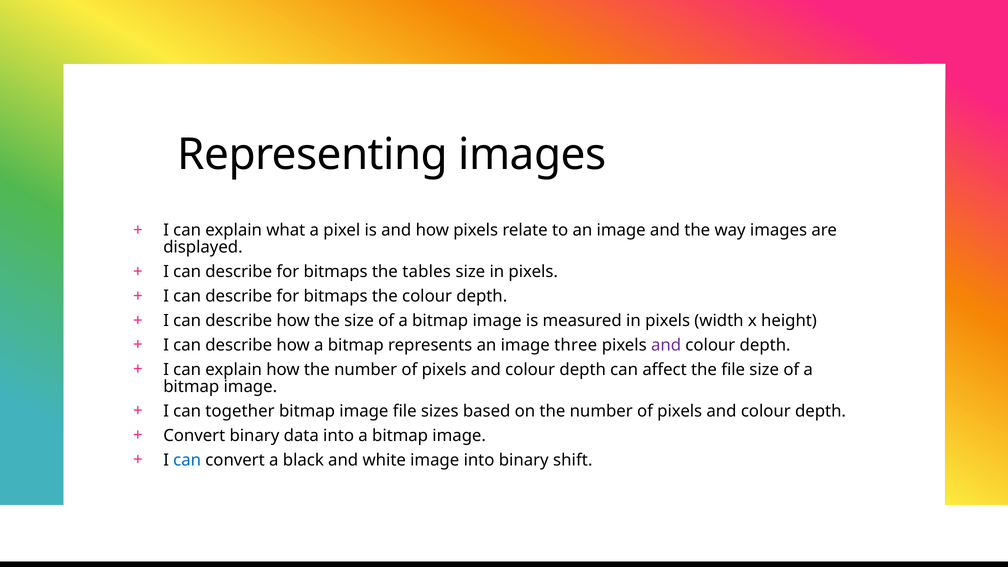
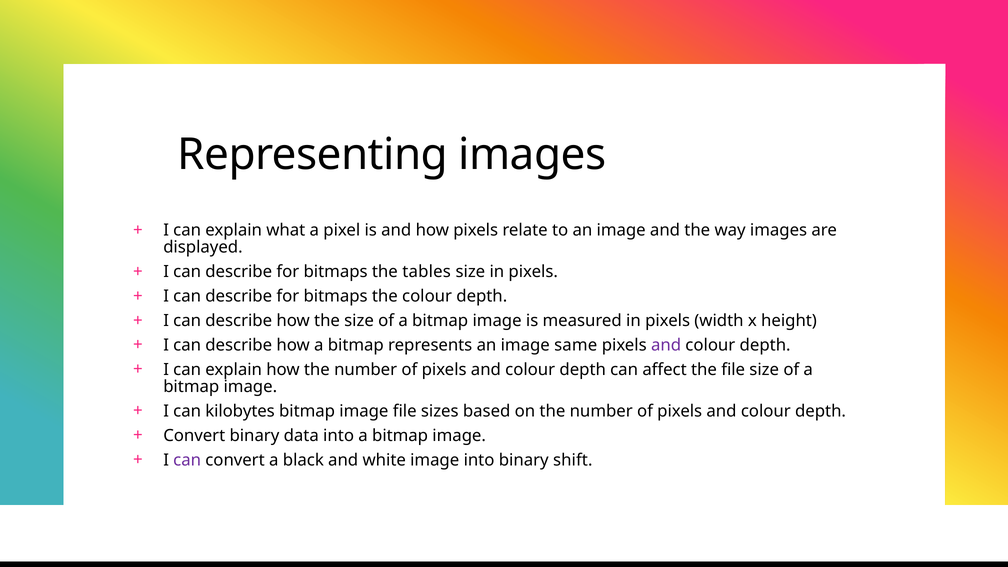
three: three -> same
together: together -> kilobytes
can at (187, 460) colour: blue -> purple
